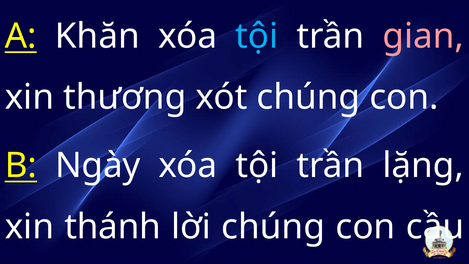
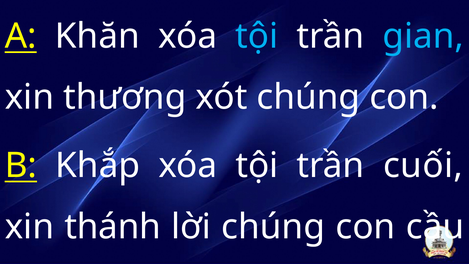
gian colour: pink -> light blue
Ngày: Ngày -> Khắp
lặng: lặng -> cuối
